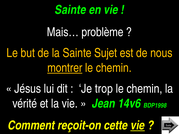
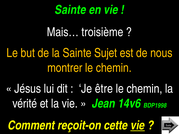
problème: problème -> troisième
montrer underline: present -> none
trop: trop -> être
